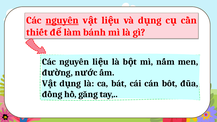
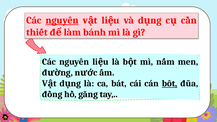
bôt underline: none -> present
